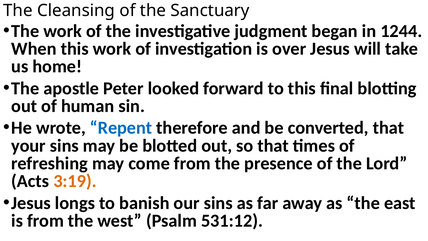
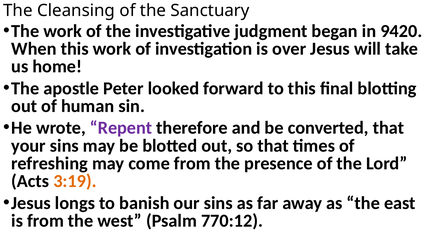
1244: 1244 -> 9420
Repent colour: blue -> purple
531:12: 531:12 -> 770:12
